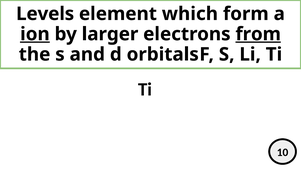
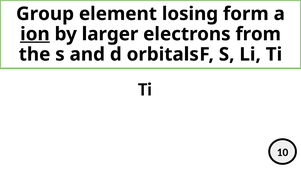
Levels: Levels -> Group
which: which -> losing
from underline: present -> none
